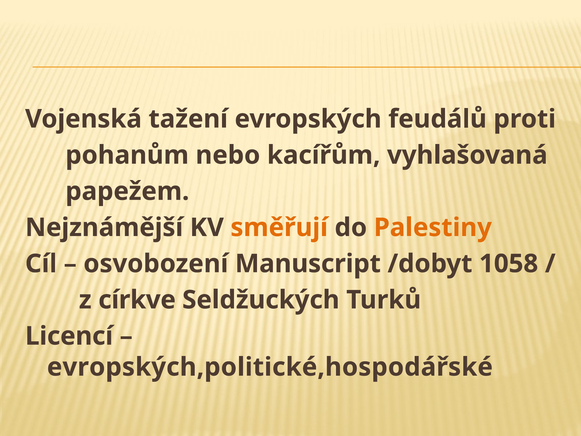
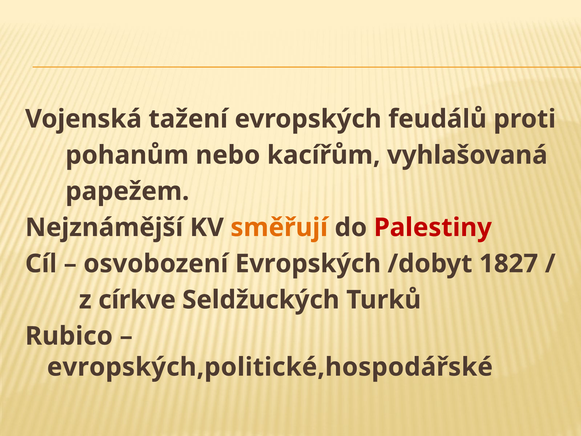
Palestiny colour: orange -> red
osvobození Manuscript: Manuscript -> Evropských
1058: 1058 -> 1827
Licencí: Licencí -> Rubico
